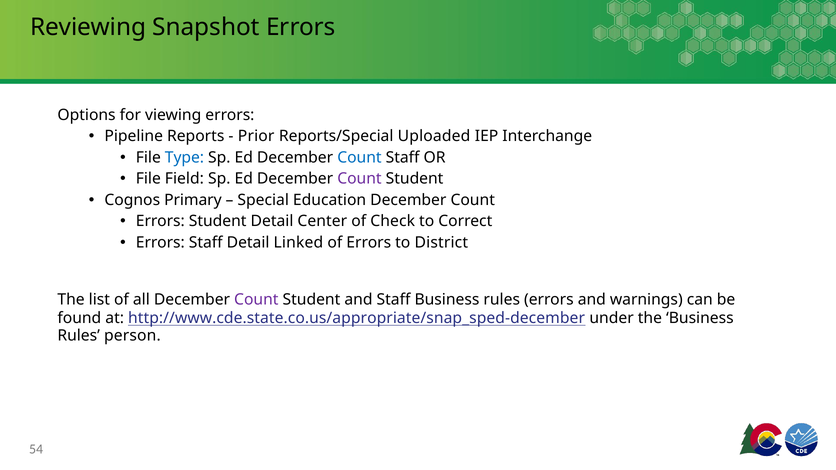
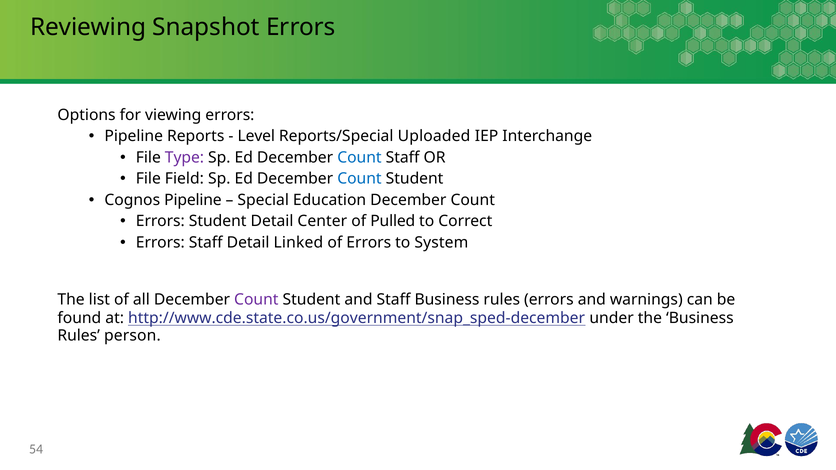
Prior: Prior -> Level
Type colour: blue -> purple
Count at (359, 179) colour: purple -> blue
Cognos Primary: Primary -> Pipeline
Check: Check -> Pulled
District: District -> System
http://www.cde.state.co.us/appropriate/snap_sped-december: http://www.cde.state.co.us/appropriate/snap_sped-december -> http://www.cde.state.co.us/government/snap_sped-december
